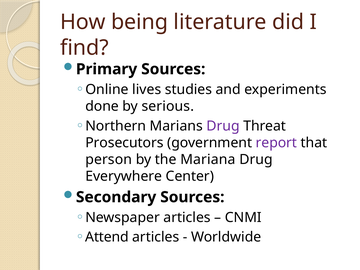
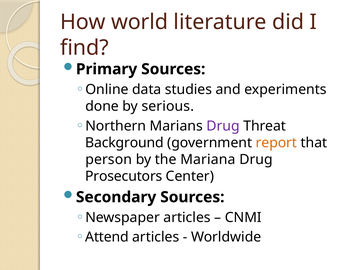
being: being -> world
lives: lives -> data
Prosecutors: Prosecutors -> Background
report colour: purple -> orange
Everywhere: Everywhere -> Prosecutors
